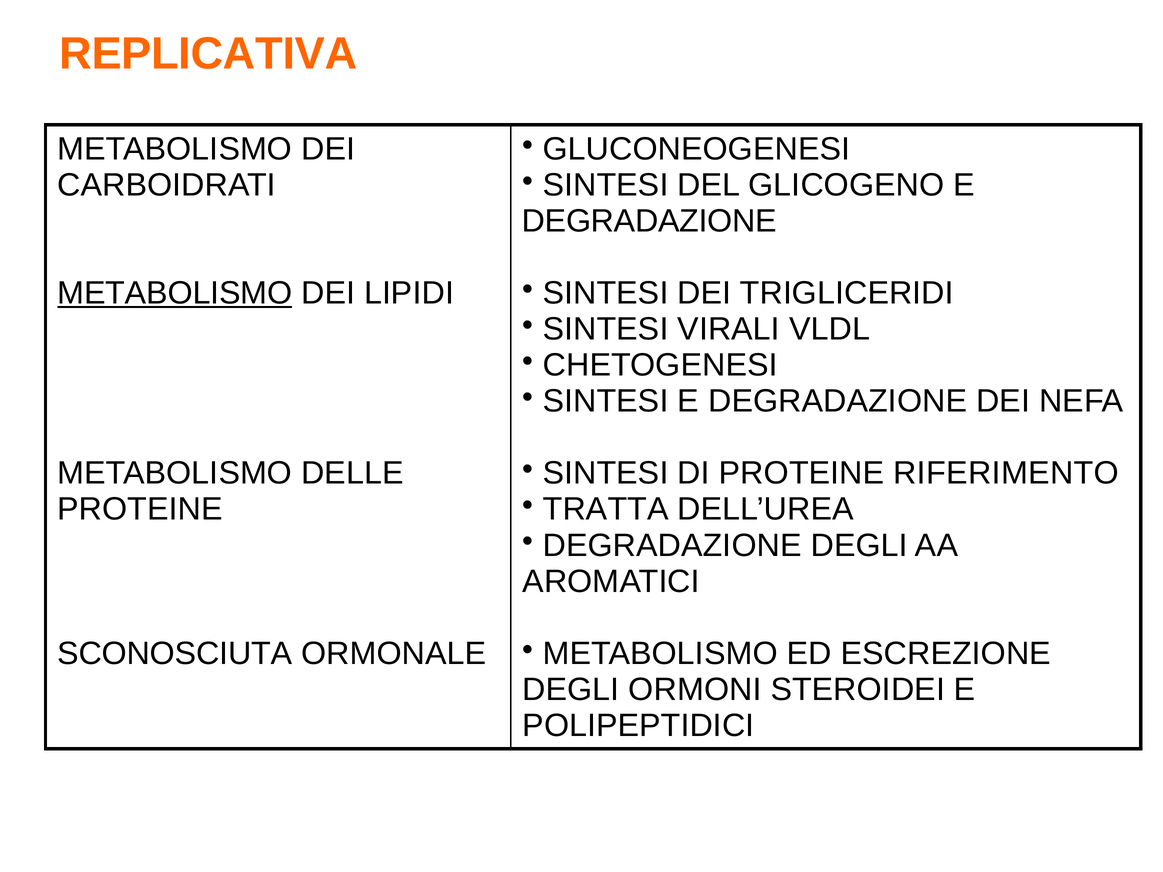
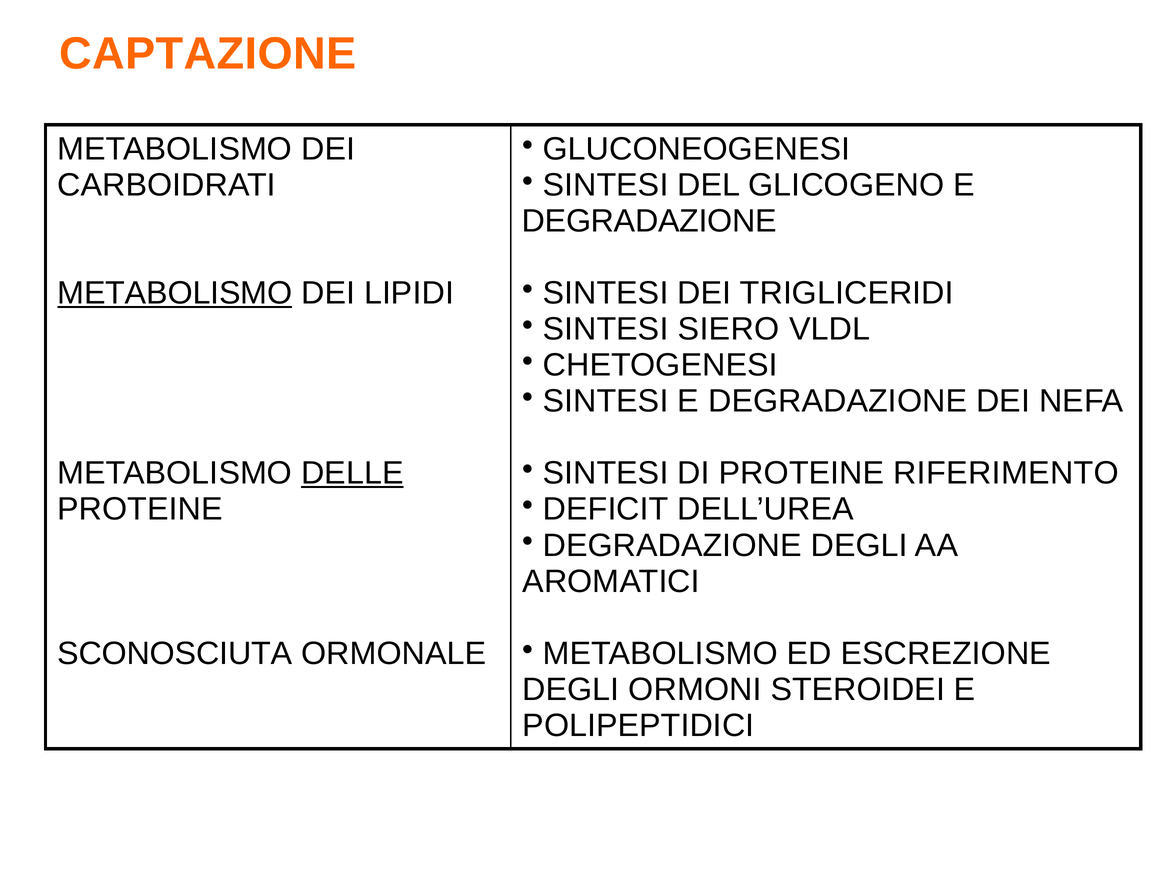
REPLICATIVA: REPLICATIVA -> CAPTAZIONE
VIRALI: VIRALI -> SIERO
DELLE underline: none -> present
TRATTA: TRATTA -> DEFICIT
